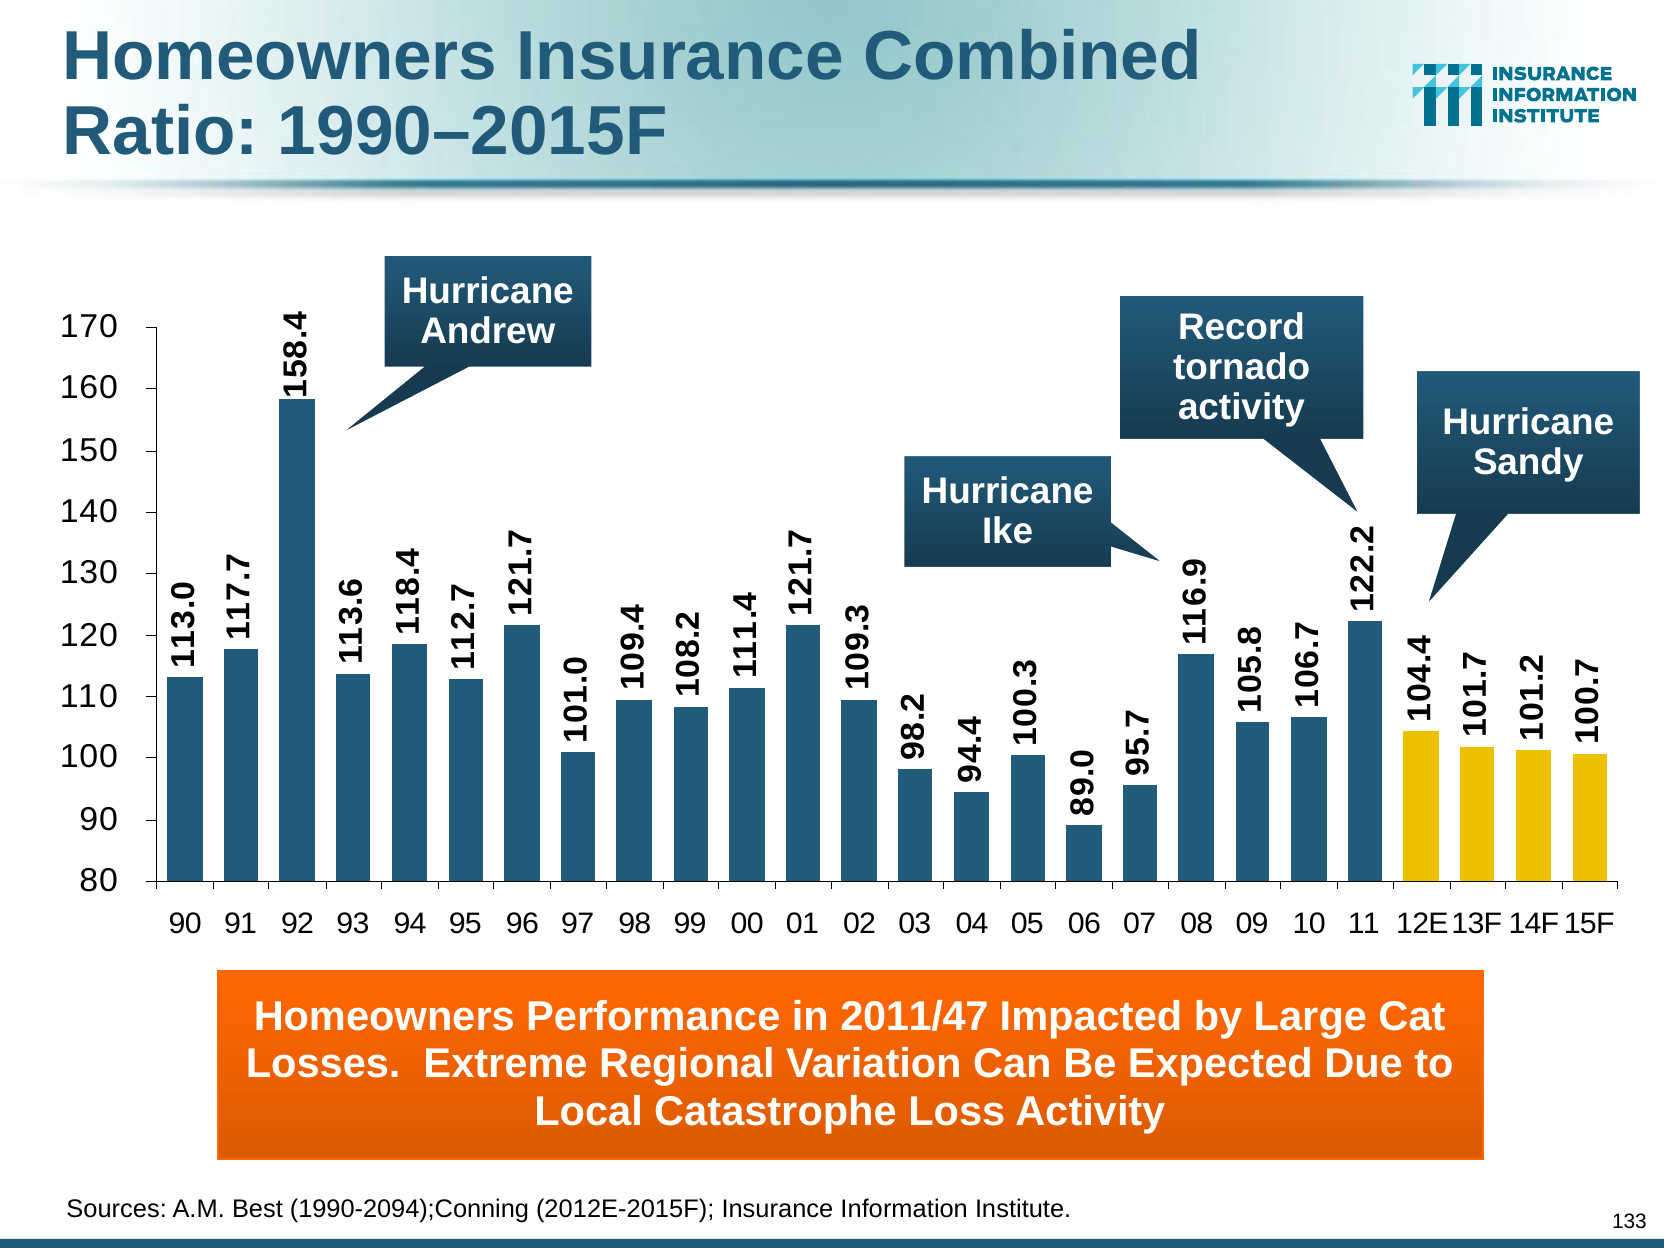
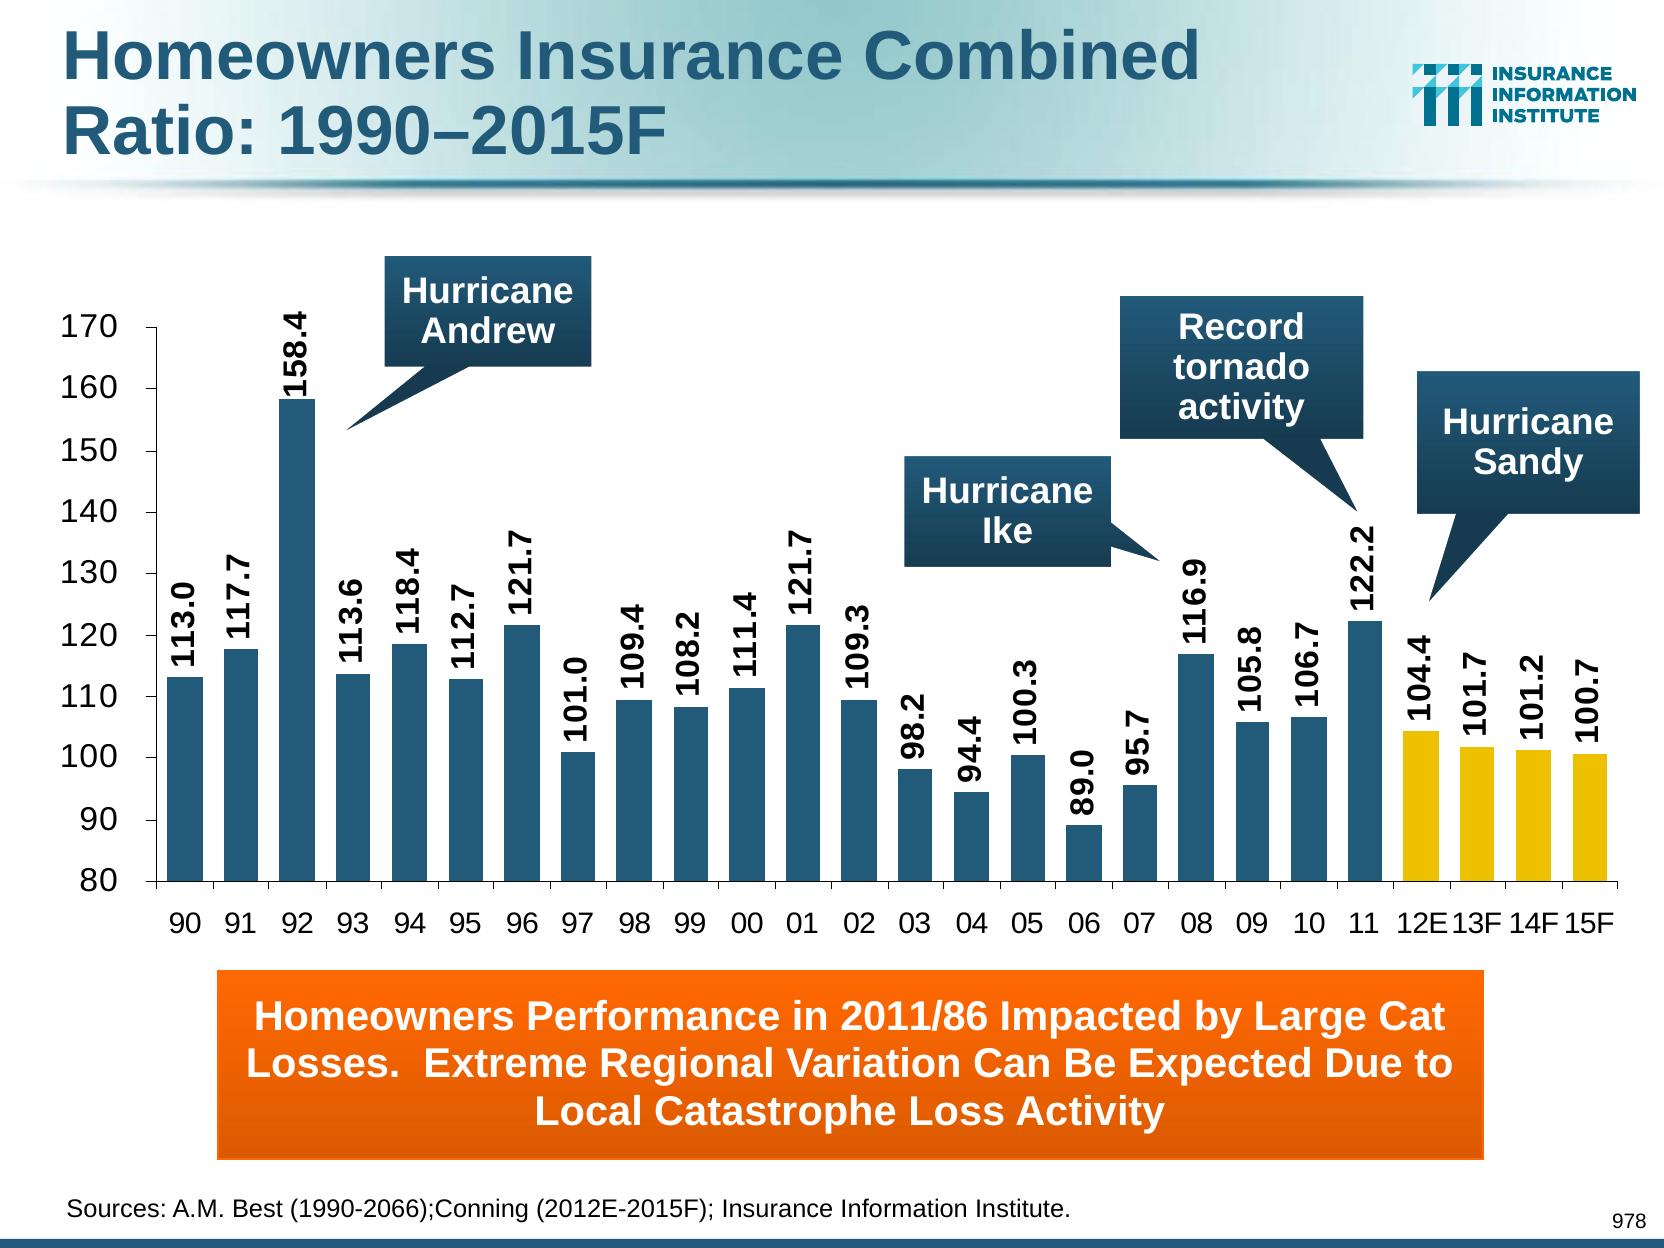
2011/47: 2011/47 -> 2011/86
1990-2094);Conning: 1990-2094);Conning -> 1990-2066);Conning
133: 133 -> 978
